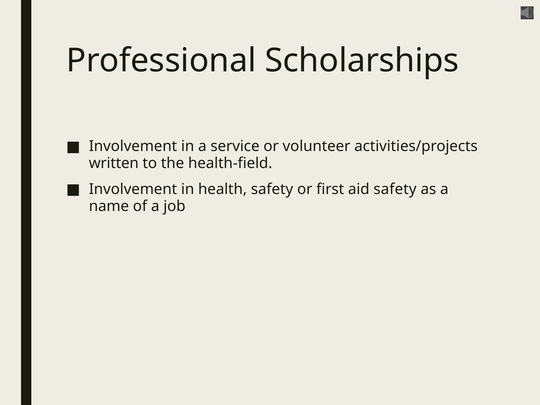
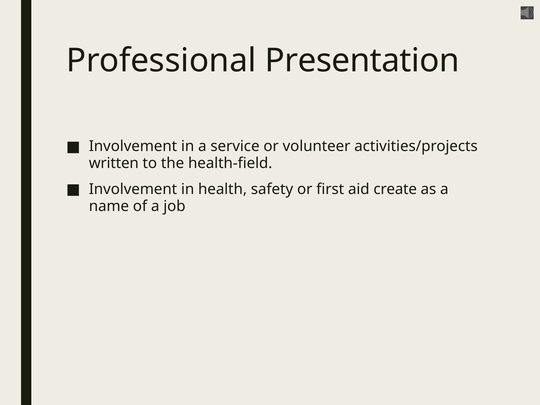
Scholarships: Scholarships -> Presentation
aid safety: safety -> create
